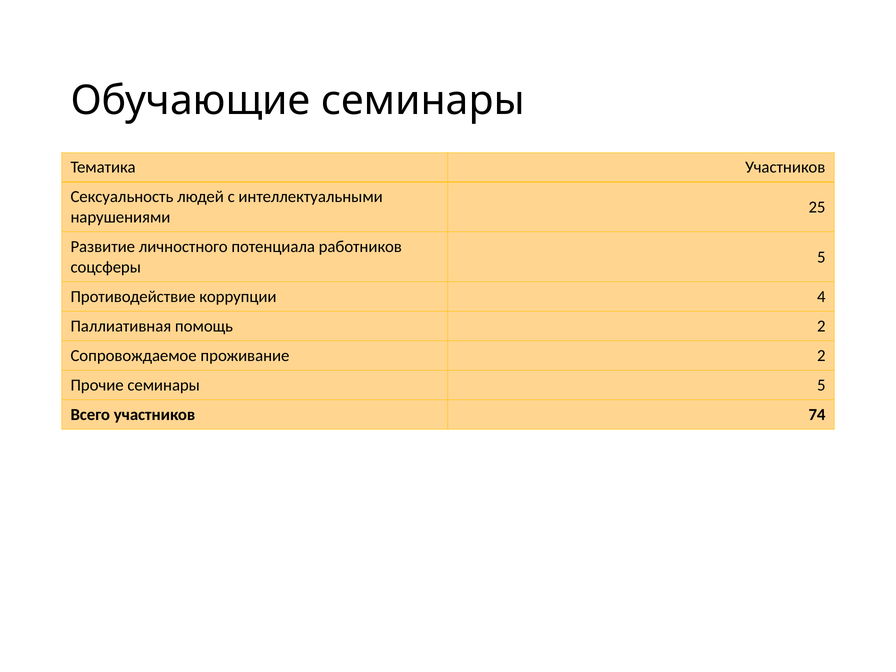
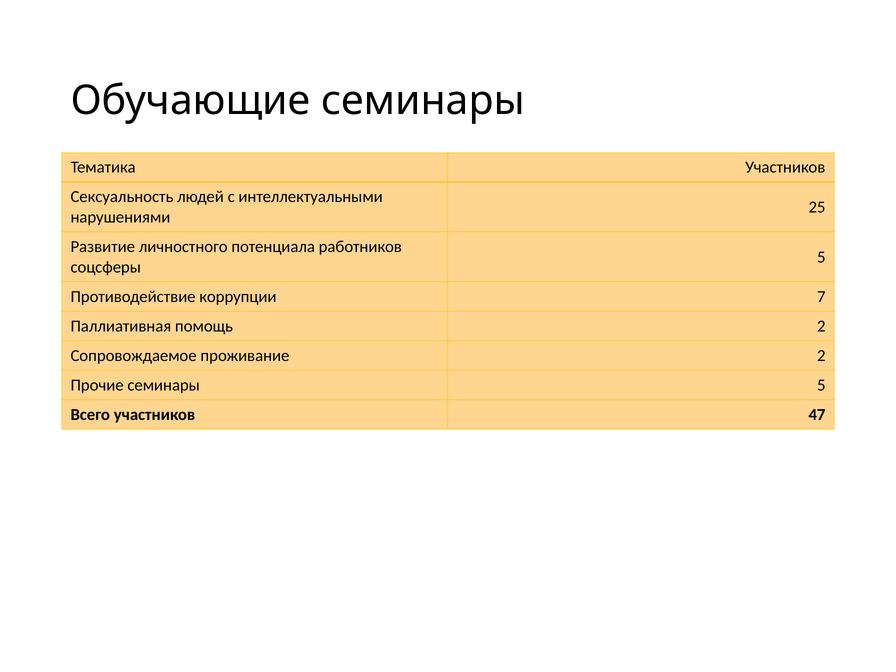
4: 4 -> 7
74: 74 -> 47
